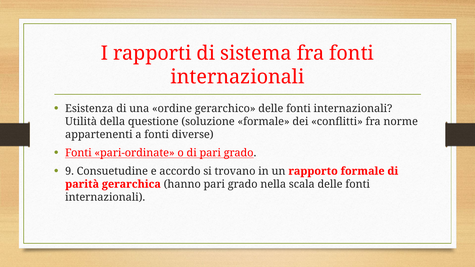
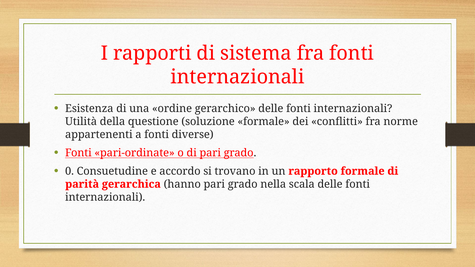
9: 9 -> 0
